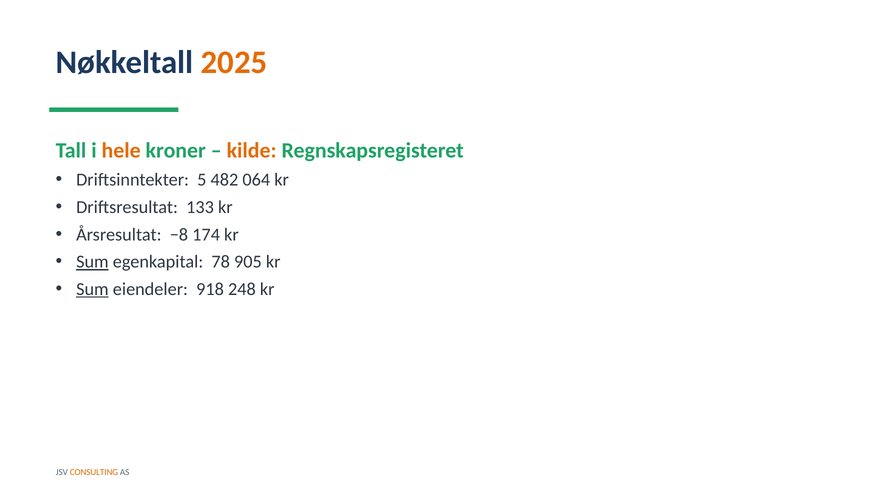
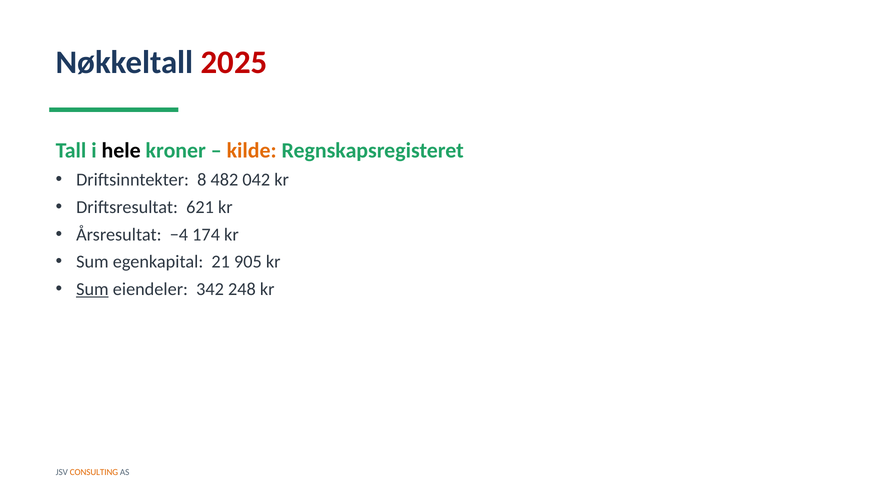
2025 colour: orange -> red
hele colour: orange -> black
5: 5 -> 8
064: 064 -> 042
133: 133 -> 621
−8: −8 -> −4
Sum at (92, 262) underline: present -> none
78: 78 -> 21
918: 918 -> 342
